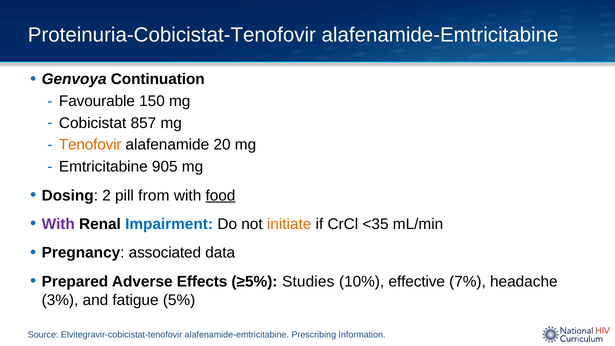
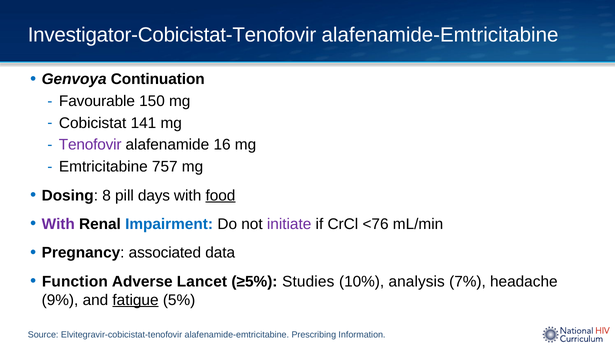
Proteinuria-Cobicistat-Tenofovir: Proteinuria-Cobicistat-Tenofovir -> Investigator-Cobicistat-Tenofovir
857: 857 -> 141
Tenofovir colour: orange -> purple
20: 20 -> 16
905: 905 -> 757
2: 2 -> 8
from: from -> days
initiate colour: orange -> purple
<35: <35 -> <76
Prepared: Prepared -> Function
Effects: Effects -> Lancet
effective: effective -> analysis
3%: 3% -> 9%
fatigue underline: none -> present
